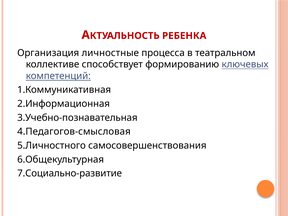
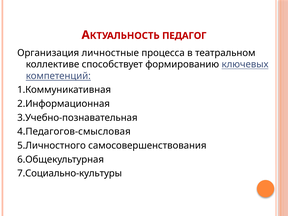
РЕБЕНКА: РЕБЕНКА -> ПЕДАГОГ
7.Социально-развитие: 7.Социально-развитие -> 7.Социально-культуры
